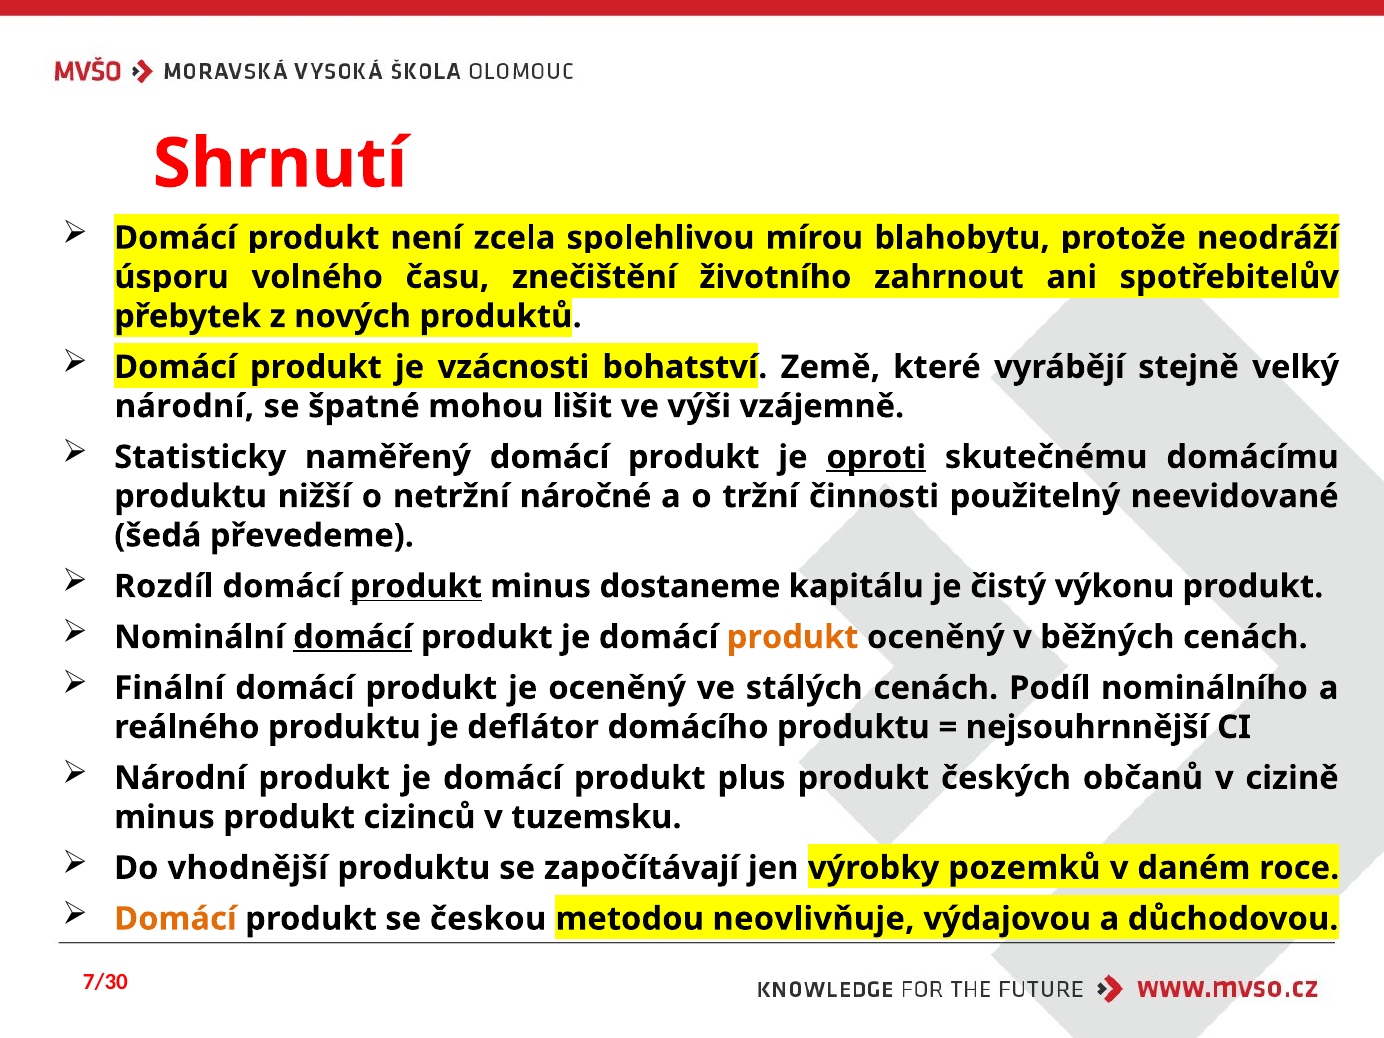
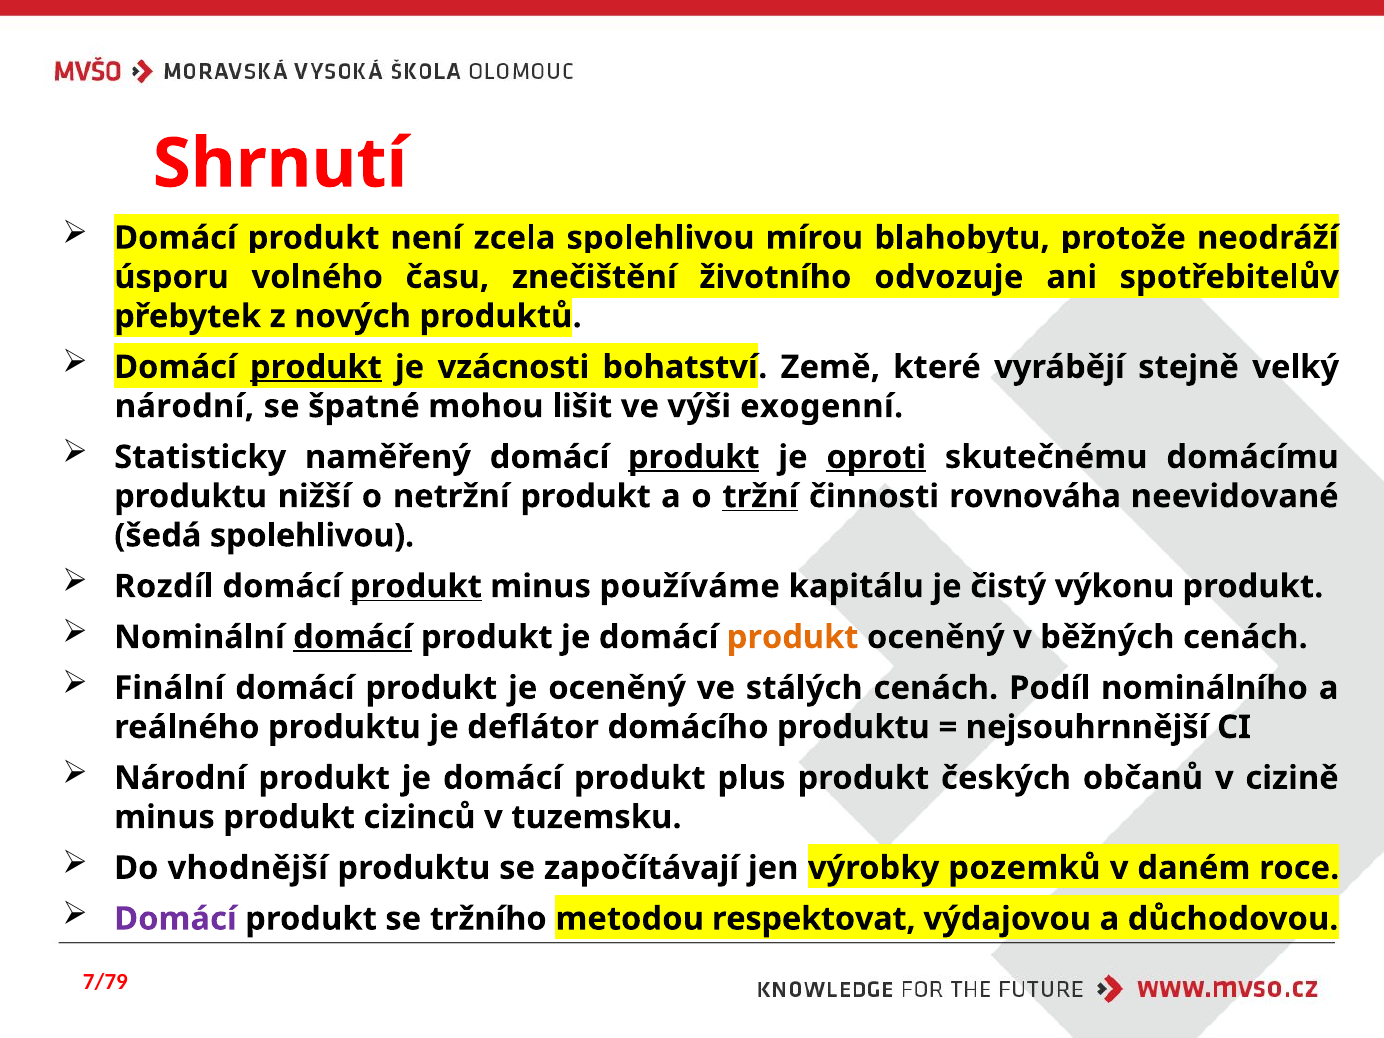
zahrnout: zahrnout -> odvozuje
produkt at (316, 367) underline: none -> present
vzájemně: vzájemně -> exogenní
produkt at (694, 457) underline: none -> present
netržní náročné: náročné -> produkt
tržní underline: none -> present
použitelný: použitelný -> rovnováha
šedá převedeme: převedeme -> spolehlivou
dostaneme: dostaneme -> používáme
Domácí at (175, 919) colour: orange -> purple
českou: českou -> tržního
neovlivňuje: neovlivňuje -> respektovat
7/30: 7/30 -> 7/79
